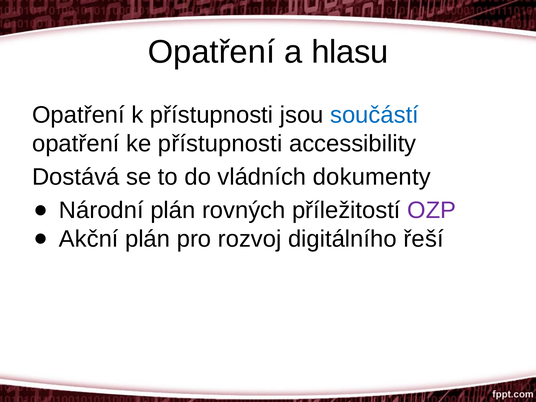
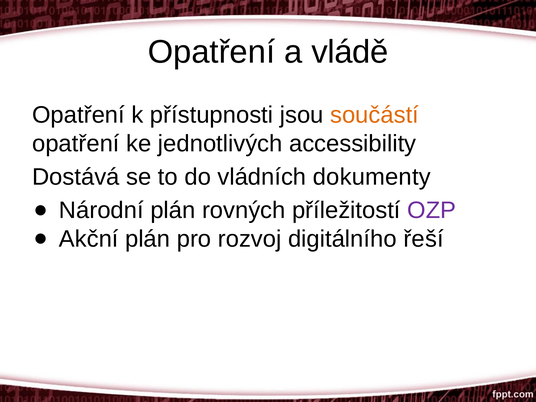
hlasu: hlasu -> vládě
součástí colour: blue -> orange
ke přístupnosti: přístupnosti -> jednotlivých
